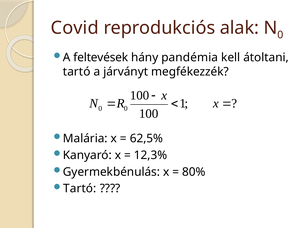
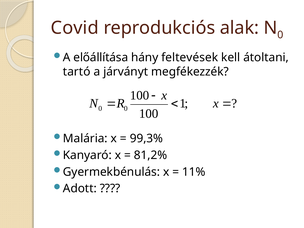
feltevések: feltevések -> előállítása
pandémia: pandémia -> feltevések
62,5%: 62,5% -> 99,3%
12,3%: 12,3% -> 81,2%
80%: 80% -> 11%
Tartó at (80, 189): Tartó -> Adott
